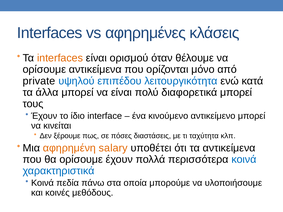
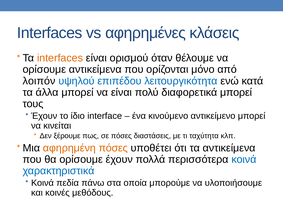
private: private -> λοιπόν
αφηρημένη salary: salary -> πόσες
